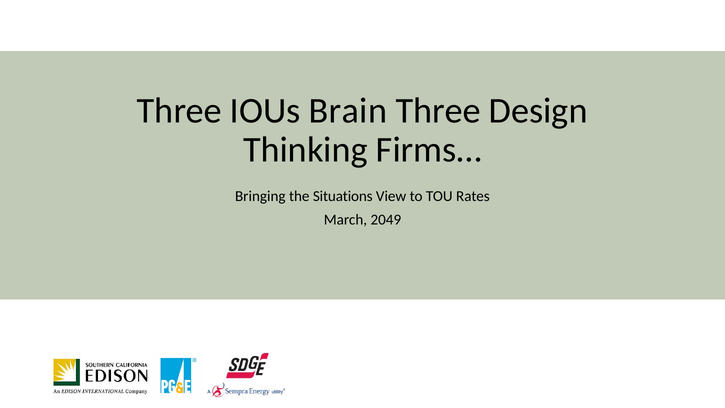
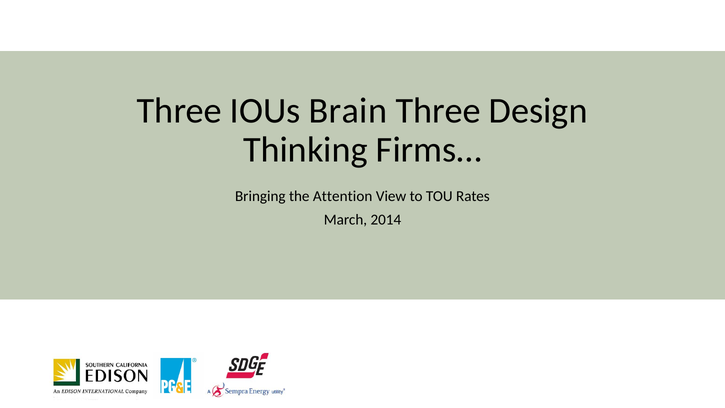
Situations: Situations -> Attention
2049: 2049 -> 2014
